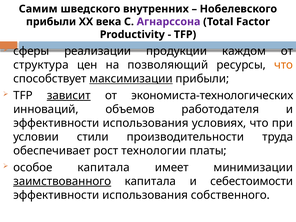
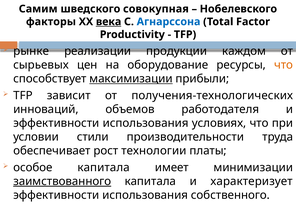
внутренних: внутренних -> совокупная
прибыли at (51, 22): прибыли -> факторы
века underline: none -> present
Агнарссона colour: purple -> blue
сферы: сферы -> рынке
структура: структура -> сырьевых
позволяющий: позволяющий -> оборудование
зависит underline: present -> none
экономиста-технологических: экономиста-технологических -> получения-технологических
себестоимости: себестоимости -> характеризует
